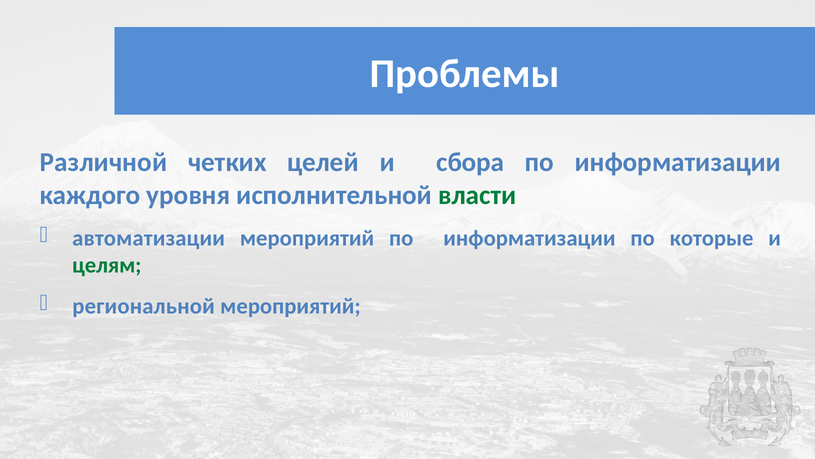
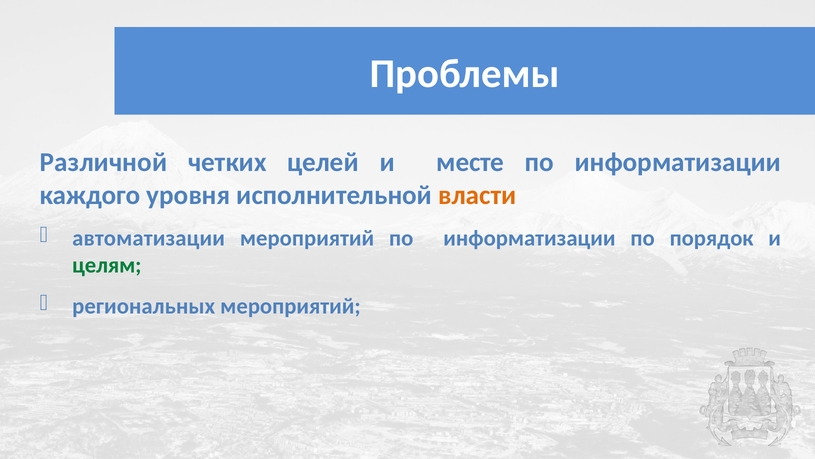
сбора: сбора -> месте
власти colour: green -> orange
которые: которые -> порядок
региональной: региональной -> региональных
